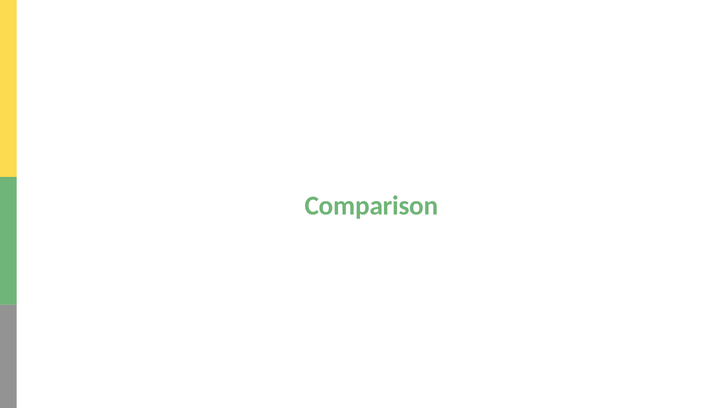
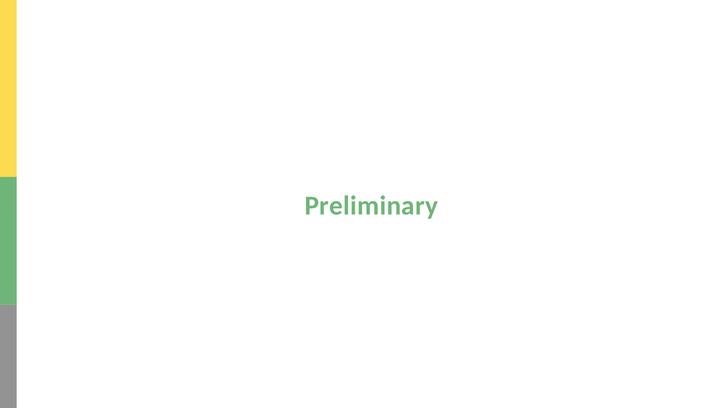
Comparison: Comparison -> Preliminary
